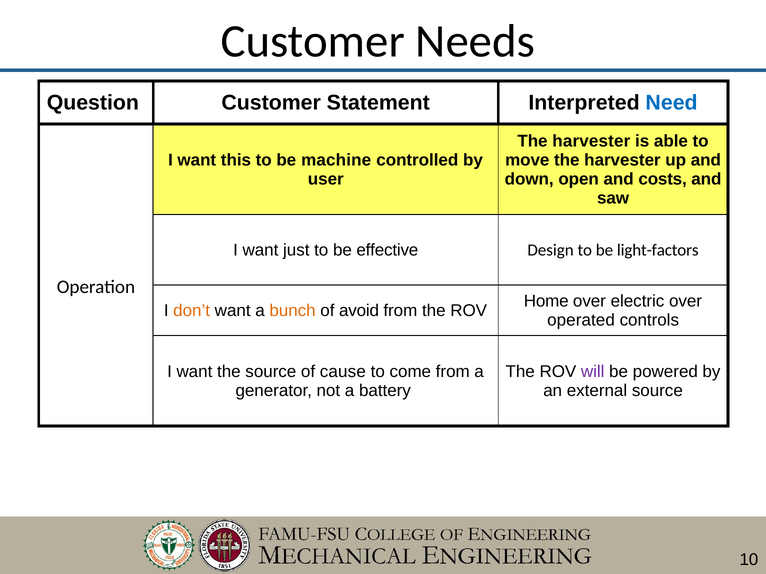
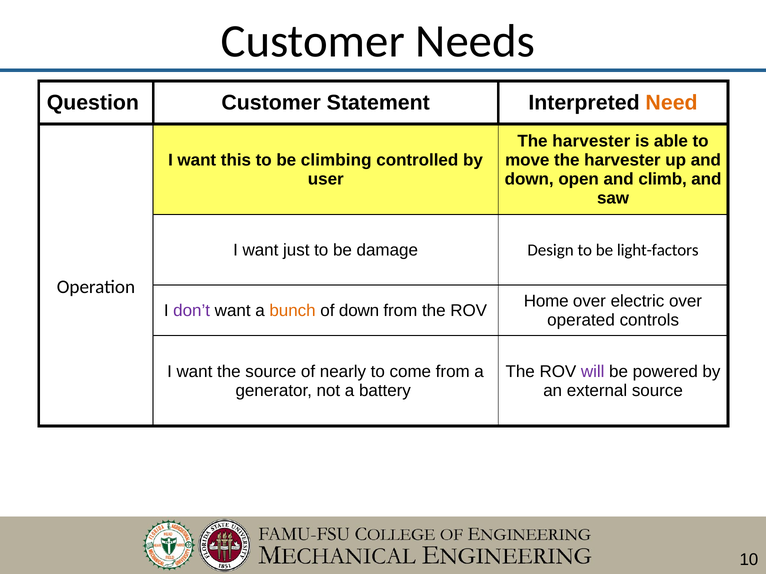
Need colour: blue -> orange
machine: machine -> climbing
costs: costs -> climb
effective: effective -> damage
don’t colour: orange -> purple
of avoid: avoid -> down
cause: cause -> nearly
